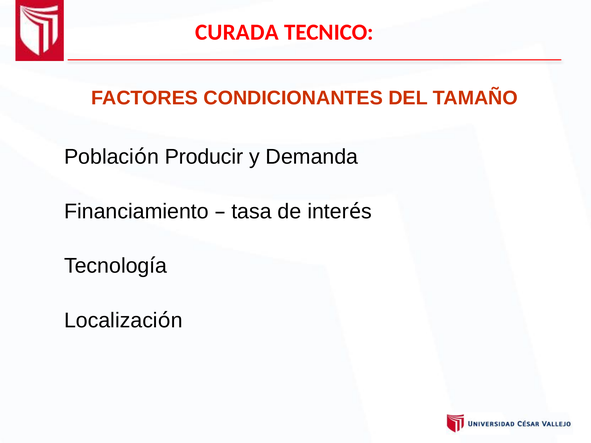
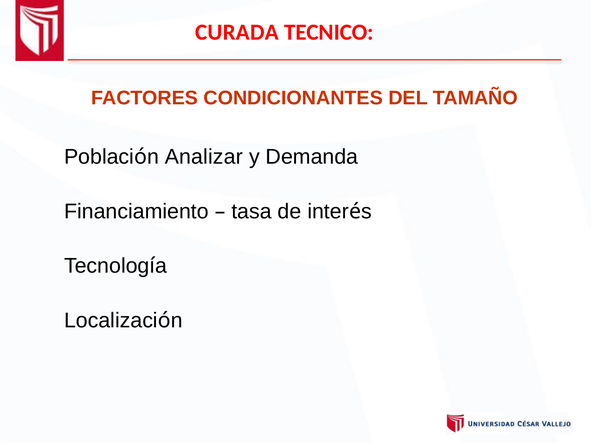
Producir: Producir -> Analizar
